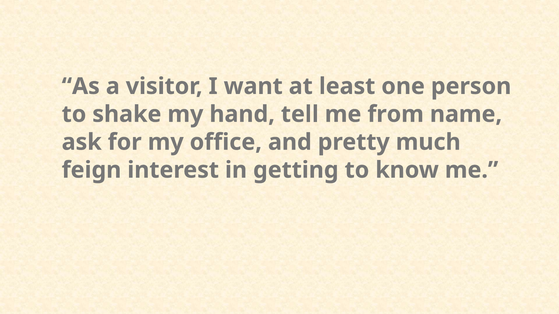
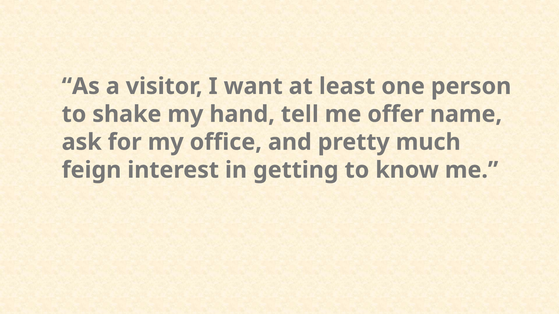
from: from -> offer
